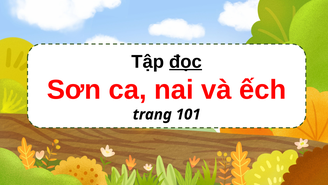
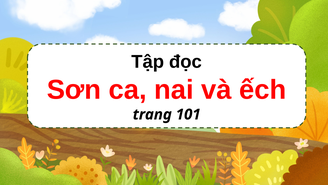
đọc underline: present -> none
